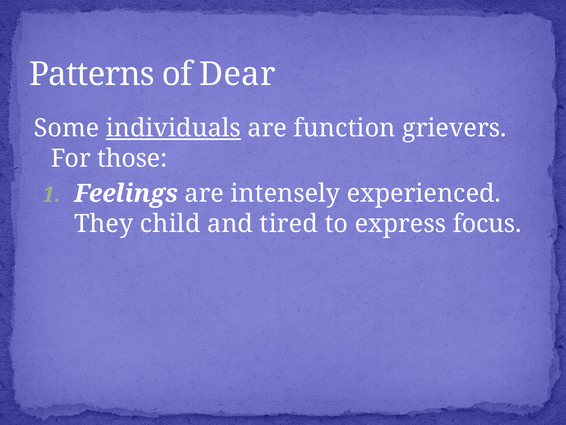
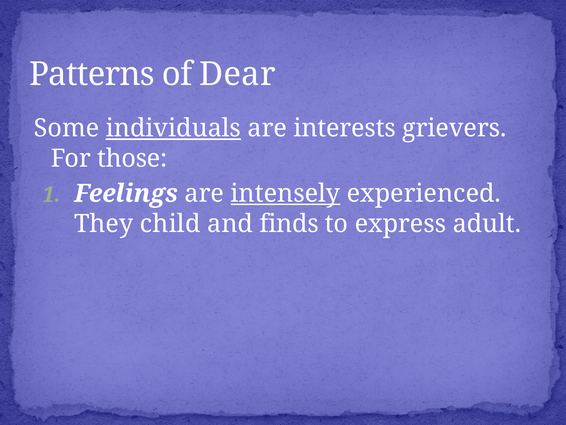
function: function -> interests
intensely underline: none -> present
tired: tired -> finds
focus: focus -> adult
